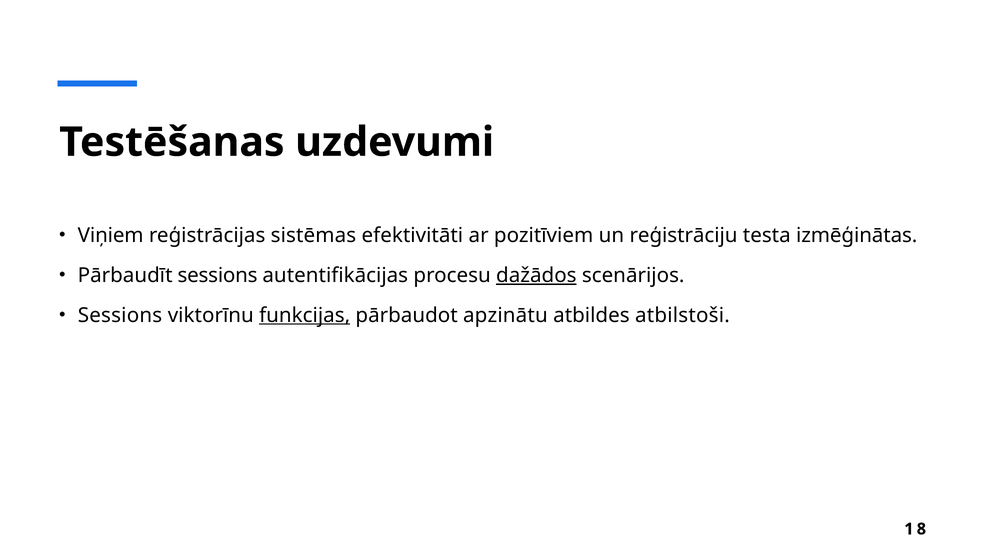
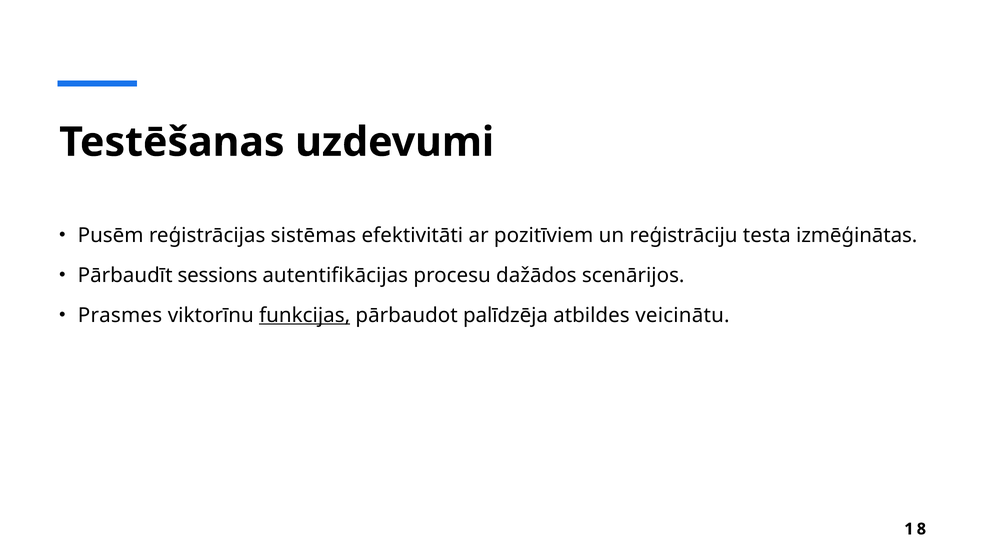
Viņiem: Viņiem -> Pusēm
dažādos underline: present -> none
Sessions at (120, 315): Sessions -> Prasmes
apzinātu: apzinātu -> palīdzēja
atbilstoši: atbilstoši -> veicinātu
